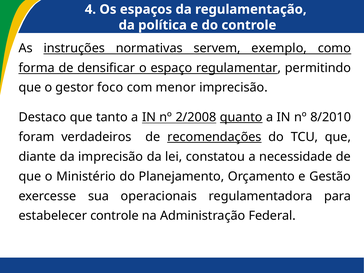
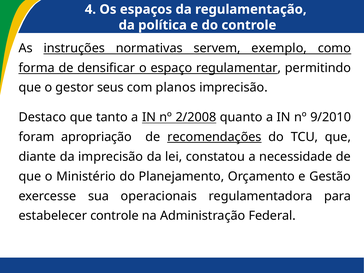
foco: foco -> seus
menor: menor -> planos
quanto underline: present -> none
8/2010: 8/2010 -> 9/2010
verdadeiros: verdadeiros -> apropriação
